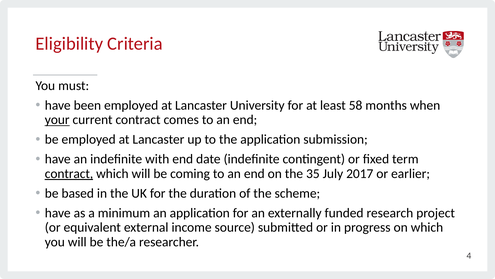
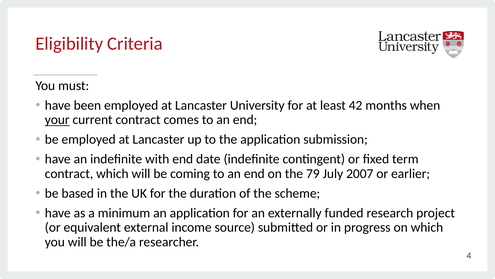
58: 58 -> 42
contract at (69, 173) underline: present -> none
35: 35 -> 79
2017: 2017 -> 2007
